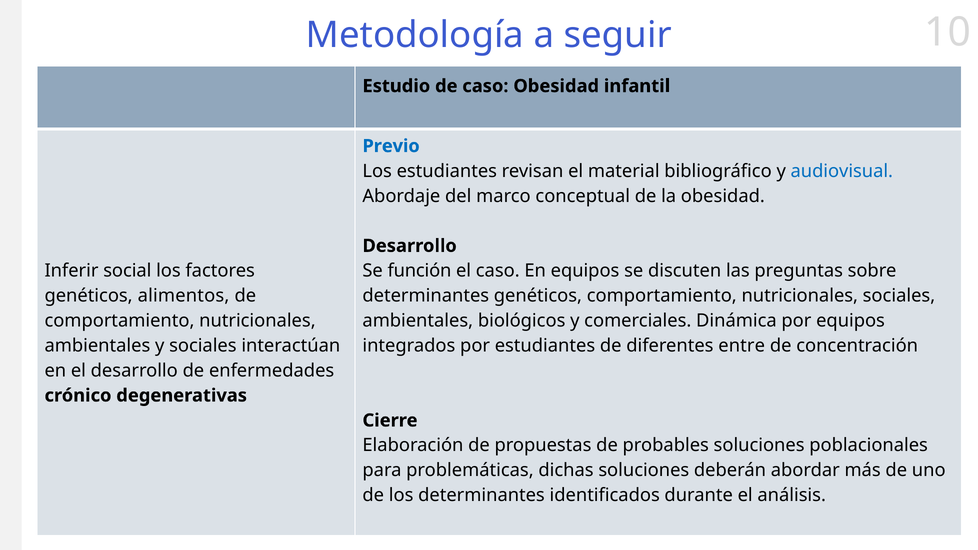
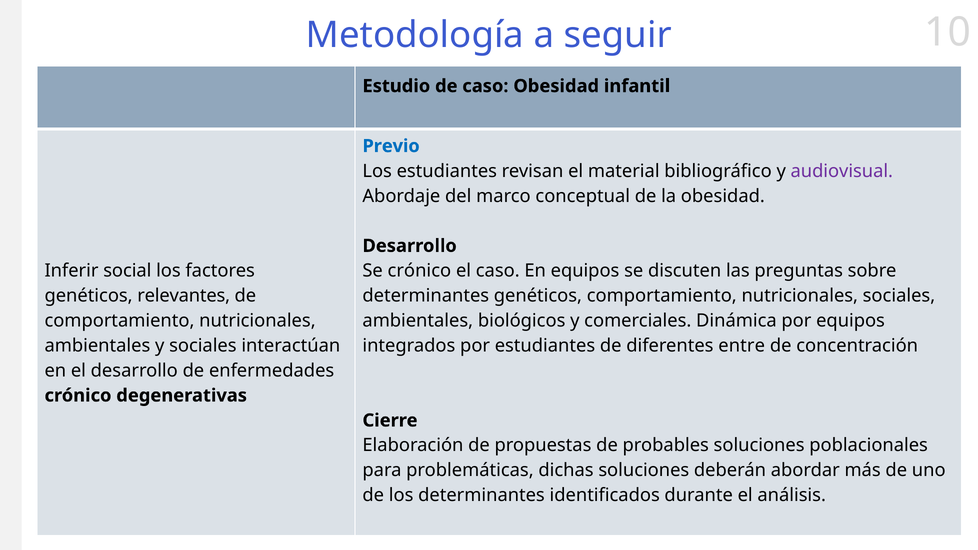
audiovisual colour: blue -> purple
Se función: función -> crónico
alimentos: alimentos -> relevantes
